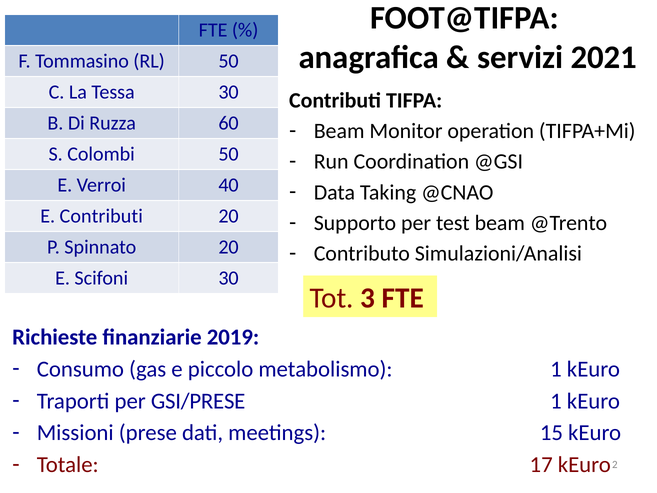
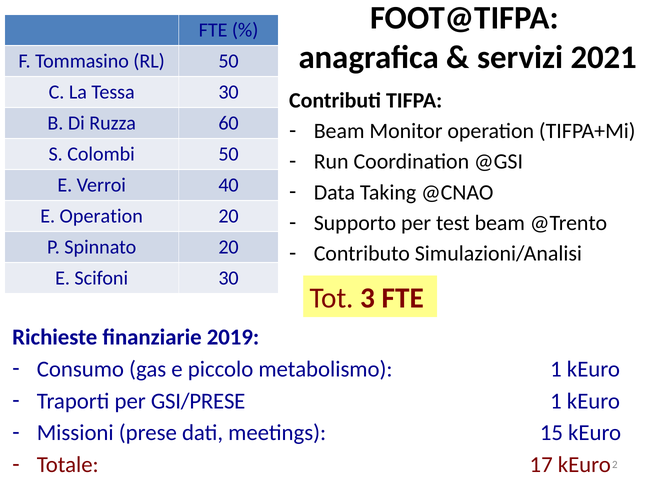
E Contributi: Contributi -> Operation
